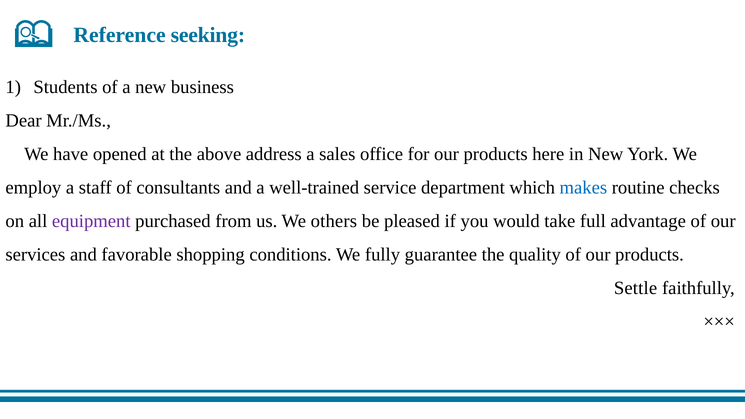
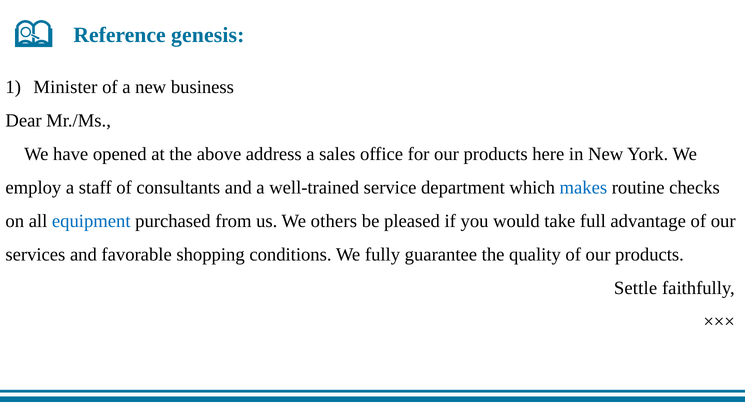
seeking: seeking -> genesis
Students: Students -> Minister
equipment colour: purple -> blue
